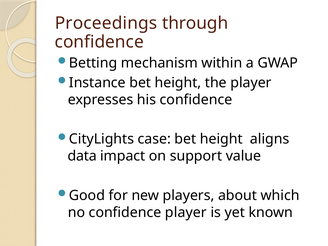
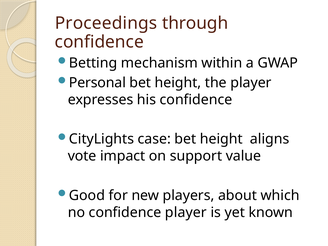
Instance: Instance -> Personal
data: data -> vote
